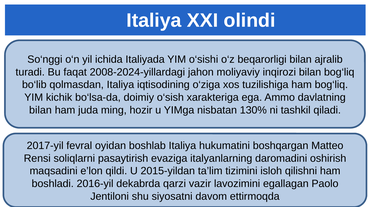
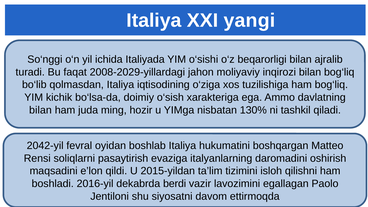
olindi: olindi -> yangi
2008-2024-yillardagi: 2008-2024-yillardagi -> 2008-2029-yillardagi
2017-yil: 2017-yil -> 2042-yil
qarzi: qarzi -> berdi
